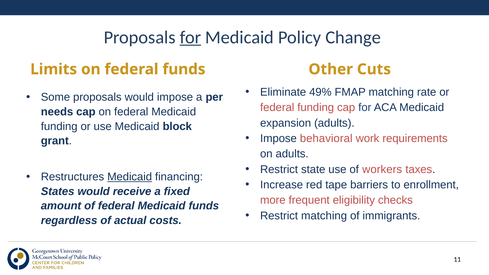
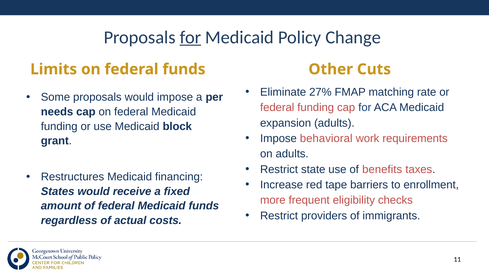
49%: 49% -> 27%
workers: workers -> benefits
Medicaid at (130, 177) underline: present -> none
Restrict matching: matching -> providers
